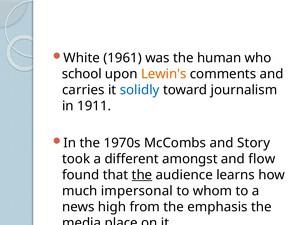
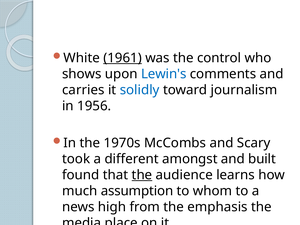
1961 underline: none -> present
human: human -> control
school: school -> shows
Lewin's colour: orange -> blue
1911: 1911 -> 1956
Story: Story -> Scary
flow: flow -> built
impersonal: impersonal -> assumption
